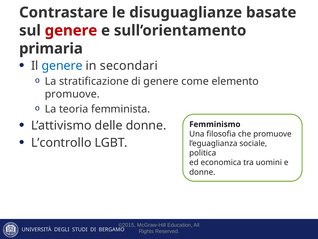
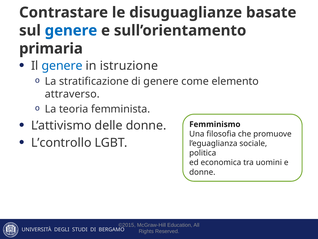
genere at (71, 30) colour: red -> blue
secondari: secondari -> istruzione
promuove at (72, 94): promuove -> attraverso
